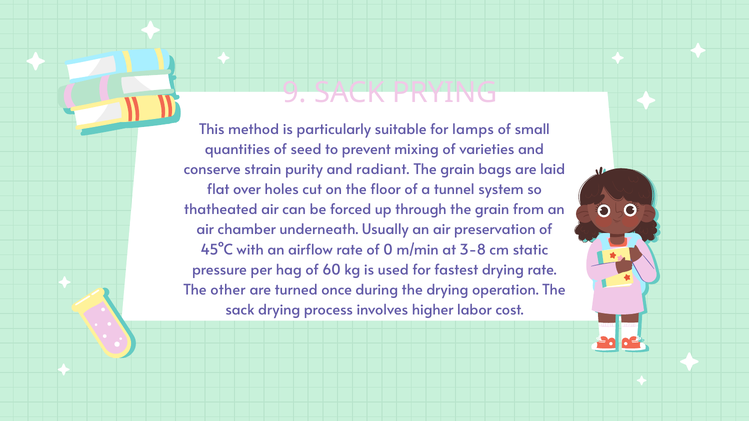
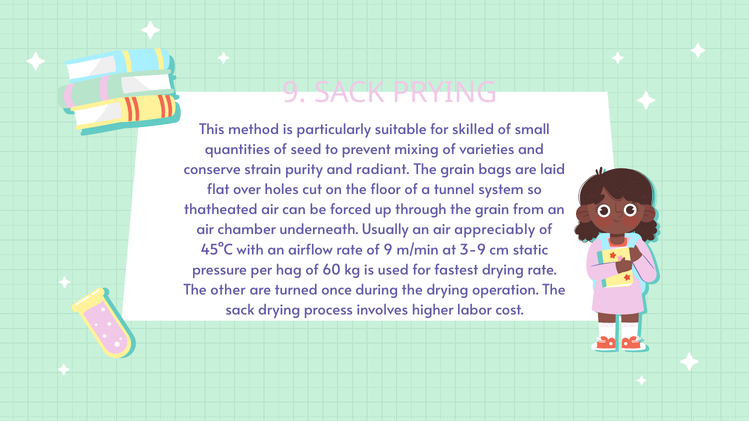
lamps: lamps -> skilled
preservation: preservation -> appreciably
of 0: 0 -> 9
3-8: 3-8 -> 3-9
